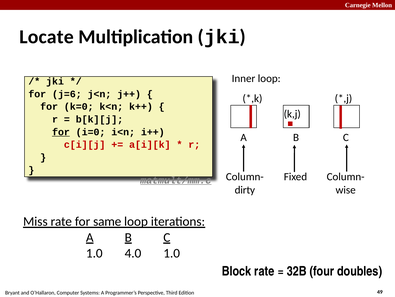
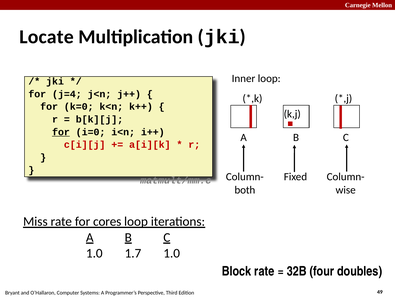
j=6: j=6 -> j=4
matmult/mm.c underline: present -> none
dirty: dirty -> both
same: same -> cores
4.0: 4.0 -> 1.7
